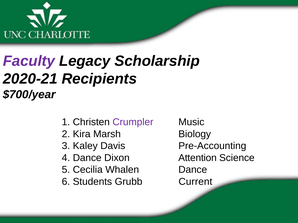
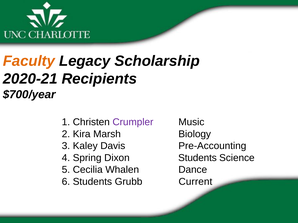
Faculty colour: purple -> orange
4 Dance: Dance -> Spring
Dixon Attention: Attention -> Students
